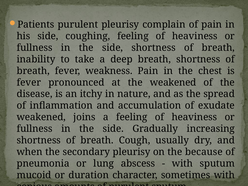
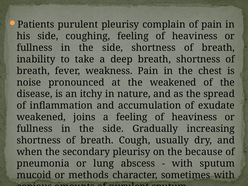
fever at (29, 82): fever -> noise
duration: duration -> methods
